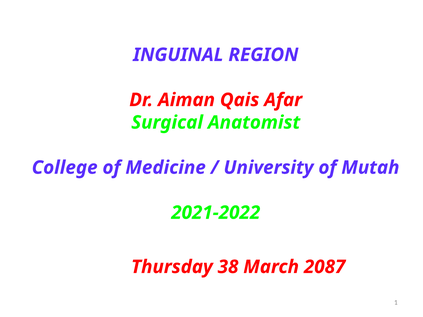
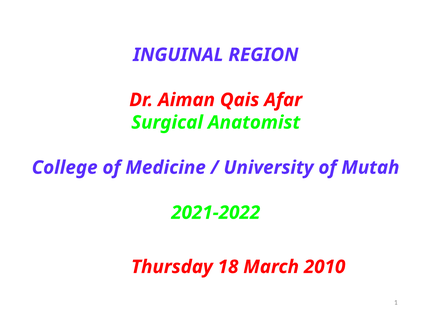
38: 38 -> 18
2087: 2087 -> 2010
